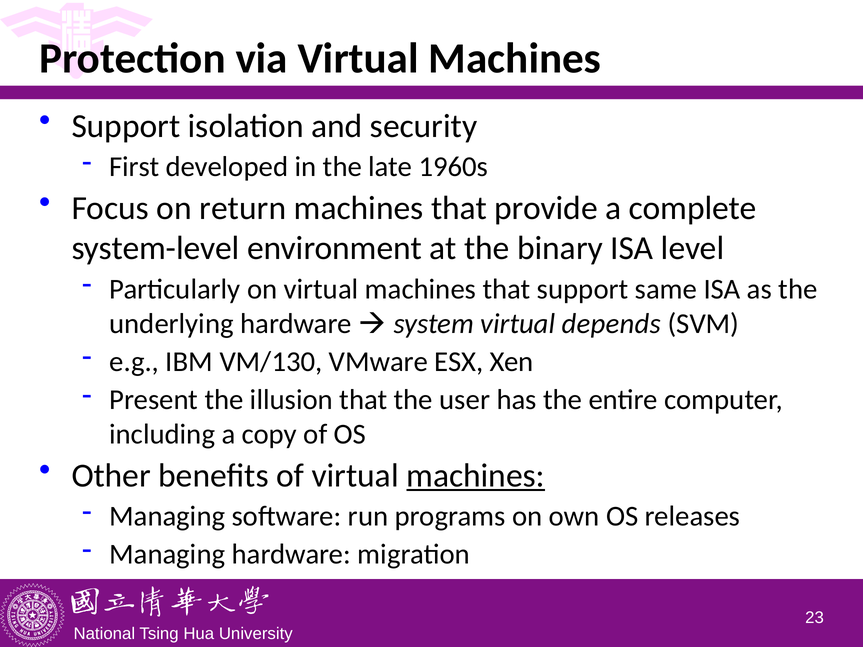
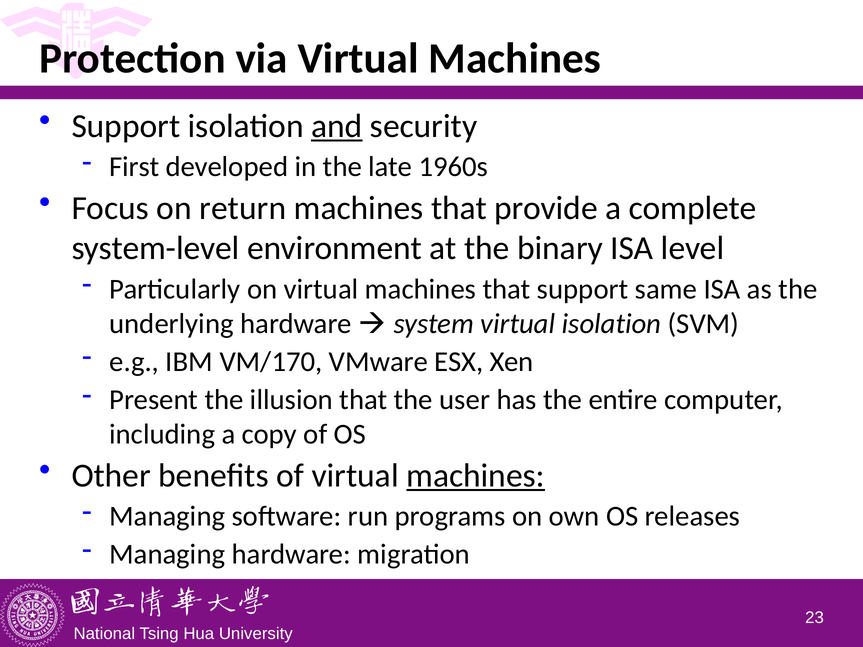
and underline: none -> present
virtual depends: depends -> isolation
VM/130: VM/130 -> VM/170
